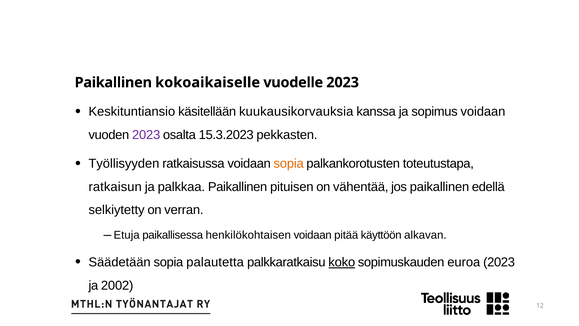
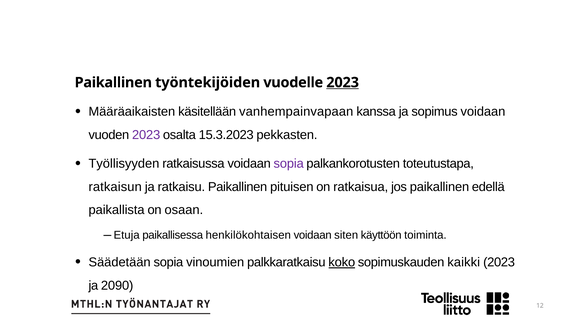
kokoaikaiselle: kokoaikaiselle -> työntekijöiden
2023 at (343, 82) underline: none -> present
Keskituntiansio: Keskituntiansio -> Määräaikaisten
kuukausikorvauksia: kuukausikorvauksia -> vanhempainvapaan
sopia at (289, 164) colour: orange -> purple
palkkaa: palkkaa -> ratkaisu
vähentää: vähentää -> ratkaisua
selkiytetty: selkiytetty -> paikallista
verran: verran -> osaan
pitää: pitää -> siten
alkavan: alkavan -> toiminta
palautetta: palautetta -> vinoumien
euroa: euroa -> kaikki
2002: 2002 -> 2090
